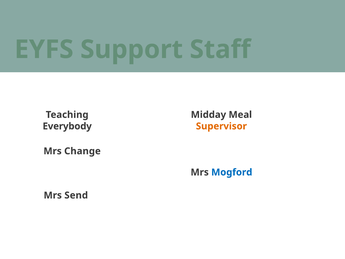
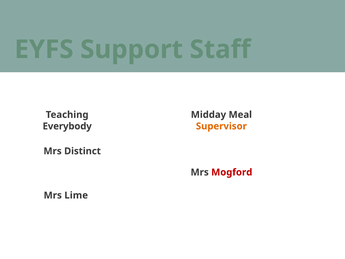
Change: Change -> Distinct
Mogford colour: blue -> red
Send: Send -> Lime
